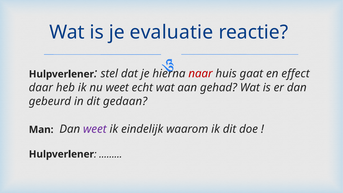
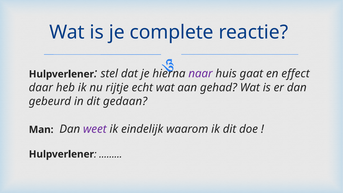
evaluatie: evaluatie -> complete
naar colour: red -> purple
nu weet: weet -> rijtje
